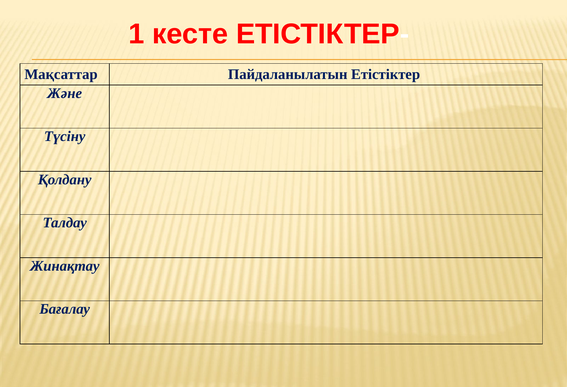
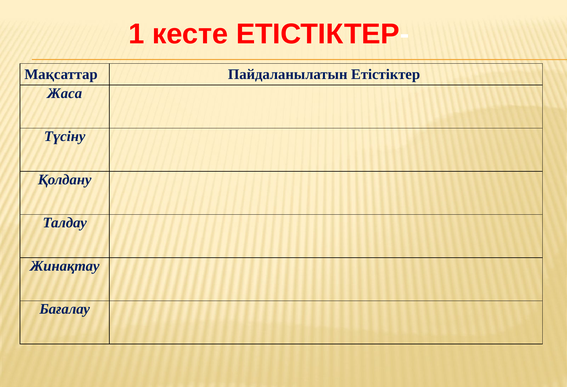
Және: Және -> Жаса
